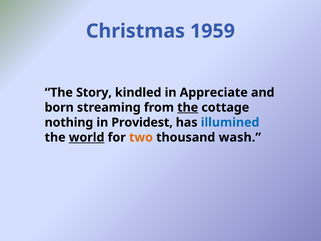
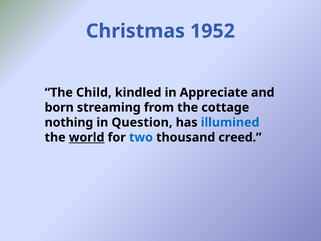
1959: 1959 -> 1952
Story: Story -> Child
the at (188, 107) underline: present -> none
Providest: Providest -> Question
two colour: orange -> blue
wash: wash -> creed
